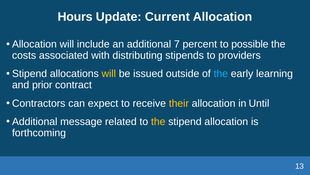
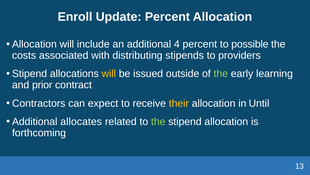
Hours: Hours -> Enroll
Update Current: Current -> Percent
7: 7 -> 4
the at (221, 74) colour: light blue -> light green
message: message -> allocates
the at (158, 121) colour: yellow -> light green
